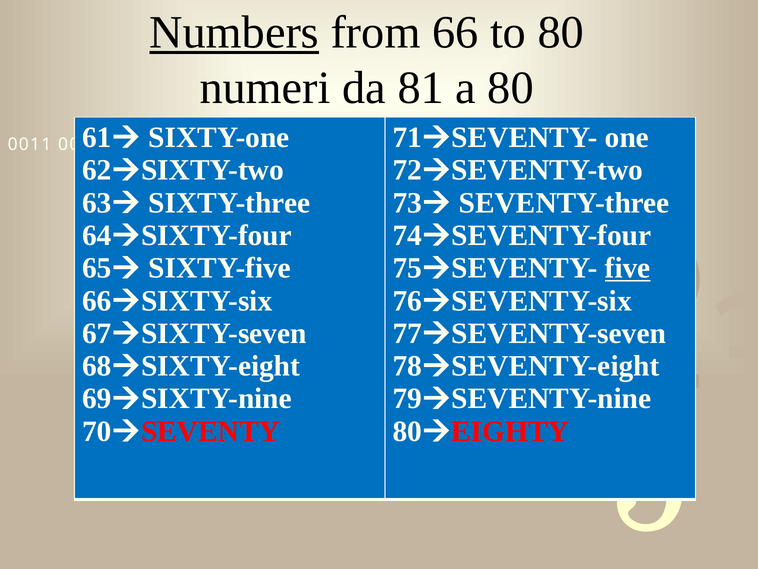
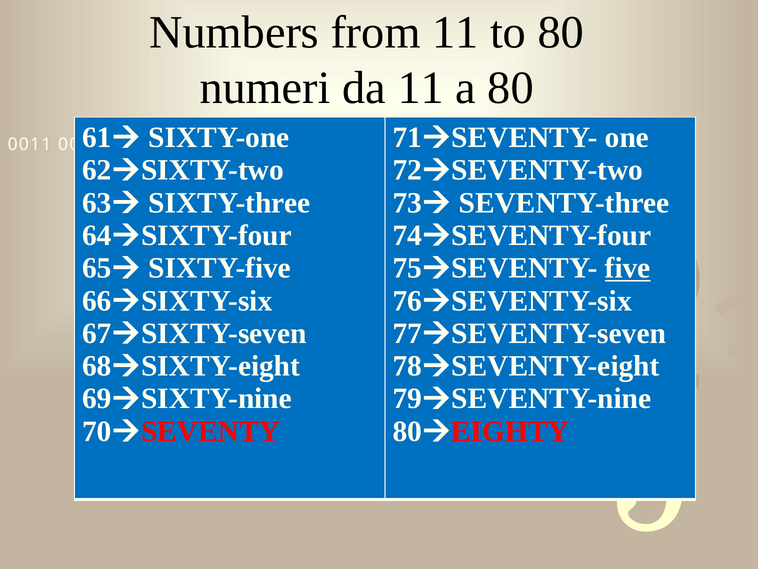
Numbers underline: present -> none
from 66: 66 -> 11
da 81: 81 -> 11
